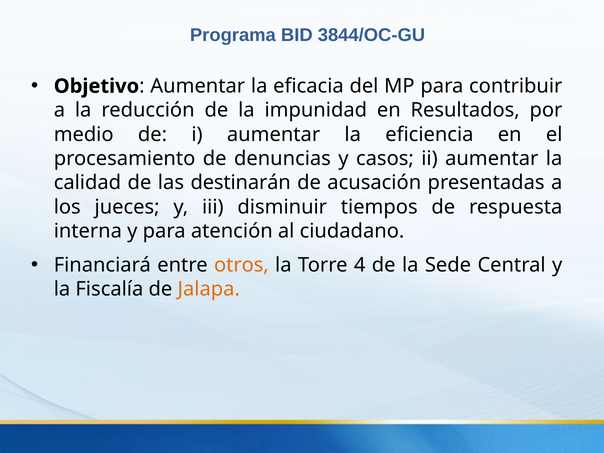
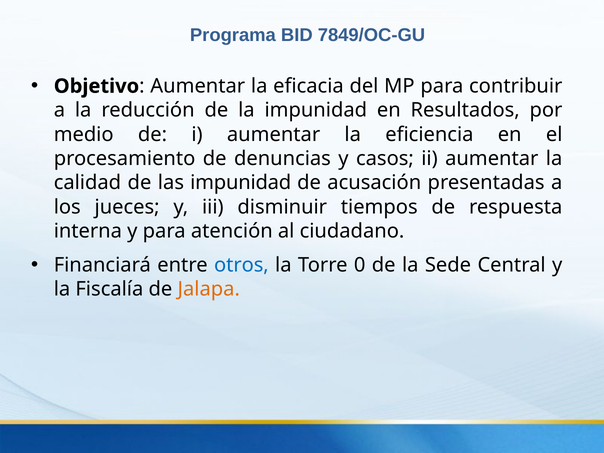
3844/OC-GU: 3844/OC-GU -> 7849/OC-GU
las destinarán: destinarán -> impunidad
otros colour: orange -> blue
4: 4 -> 0
